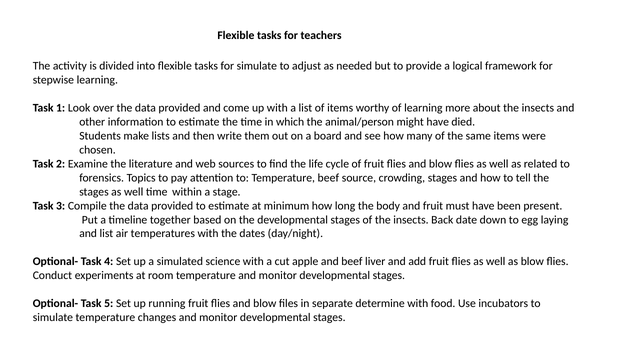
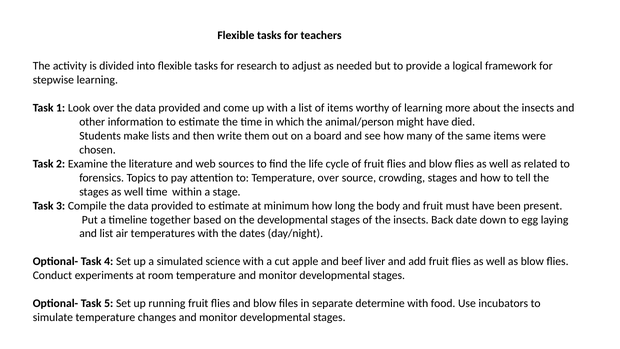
for simulate: simulate -> research
Temperature beef: beef -> over
